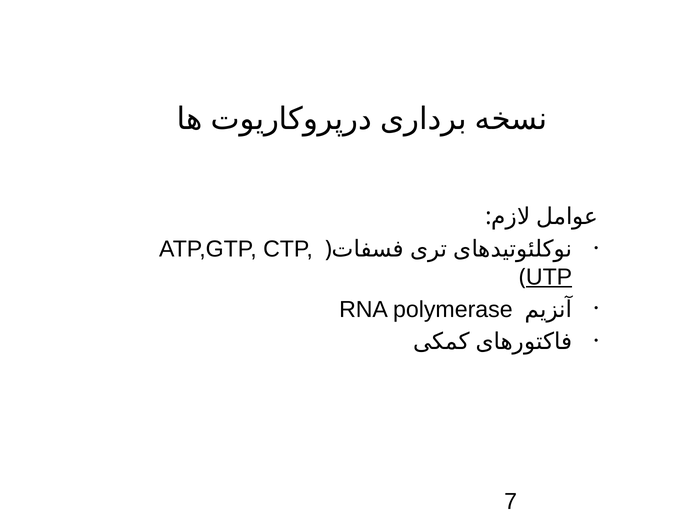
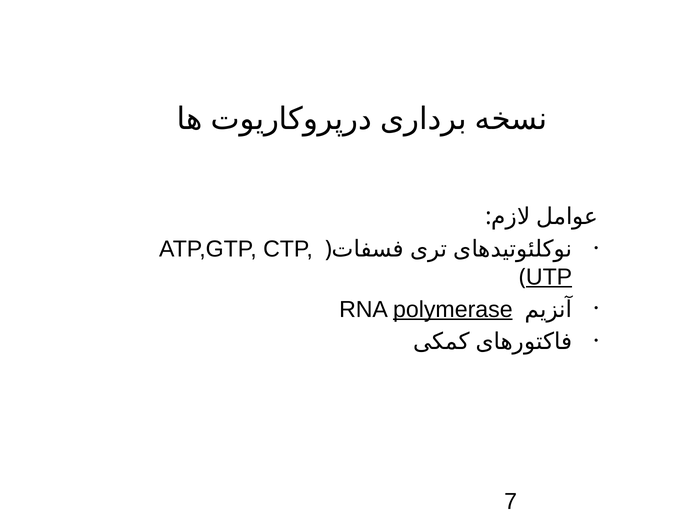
polymerase underline: none -> present
